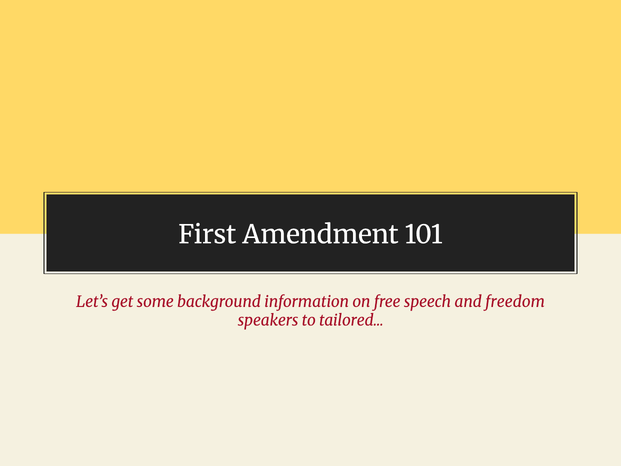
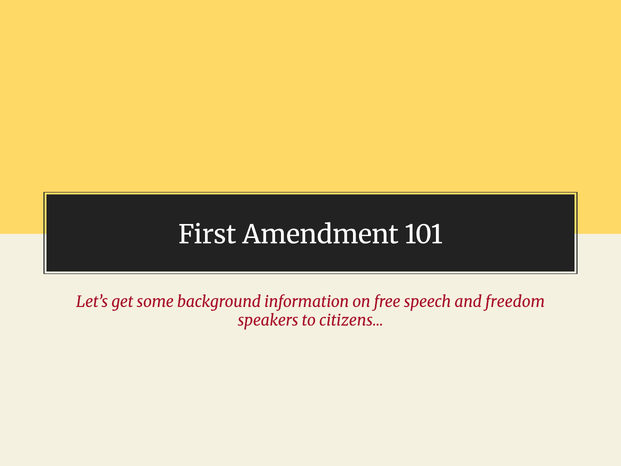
tailored: tailored -> citizens
